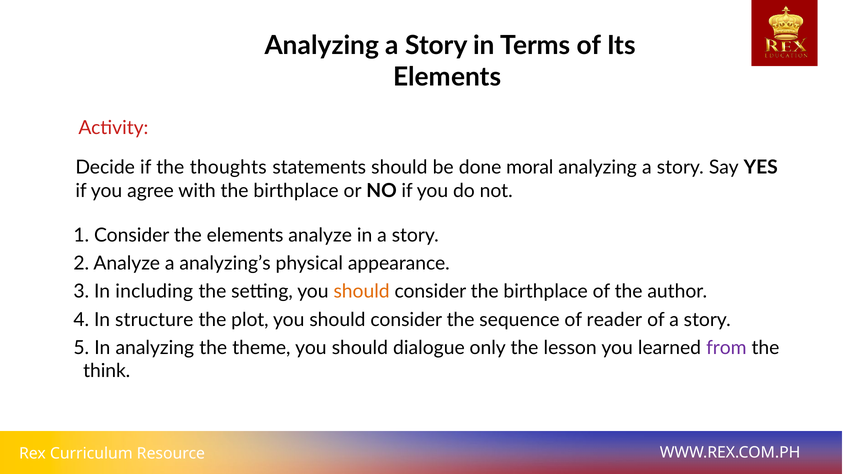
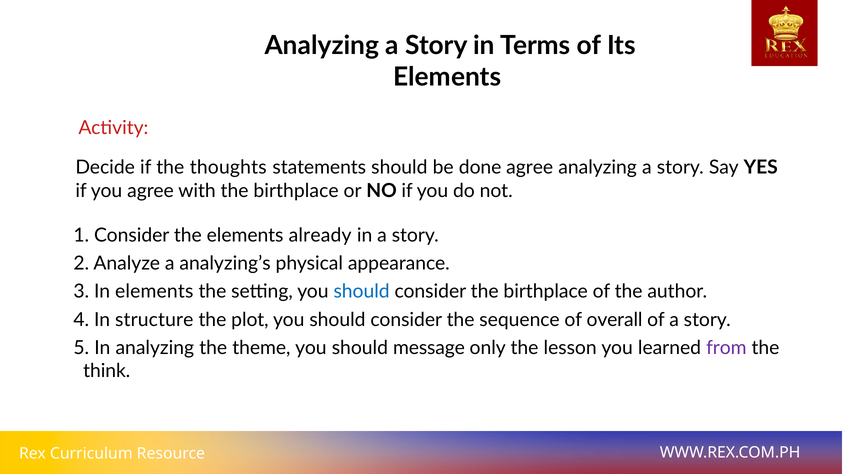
done moral: moral -> agree
elements analyze: analyze -> already
In including: including -> elements
should at (362, 292) colour: orange -> blue
reader: reader -> overall
dialogue: dialogue -> message
